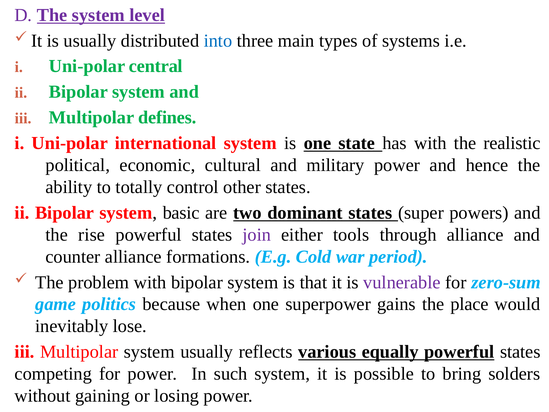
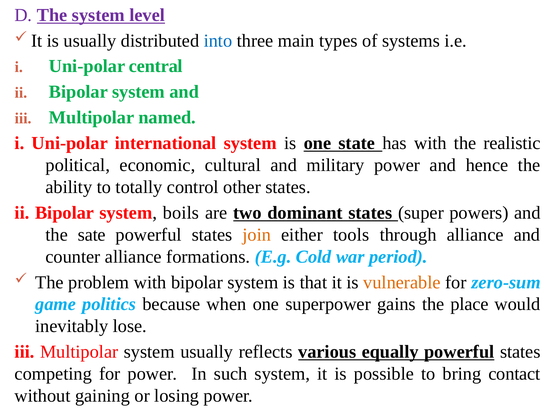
defines: defines -> named
basic: basic -> boils
rise: rise -> sate
join colour: purple -> orange
vulnerable colour: purple -> orange
solders: solders -> contact
